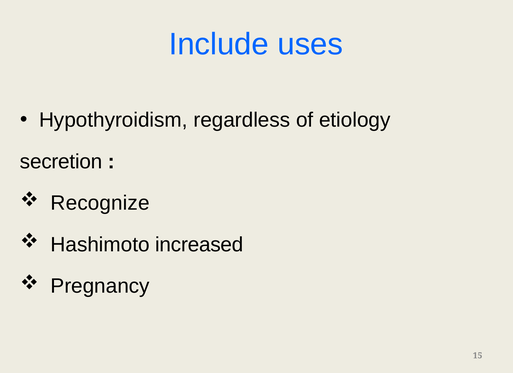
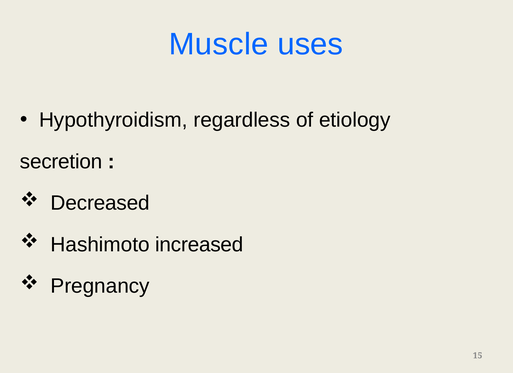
Include: Include -> Muscle
Recognize: Recognize -> Decreased
